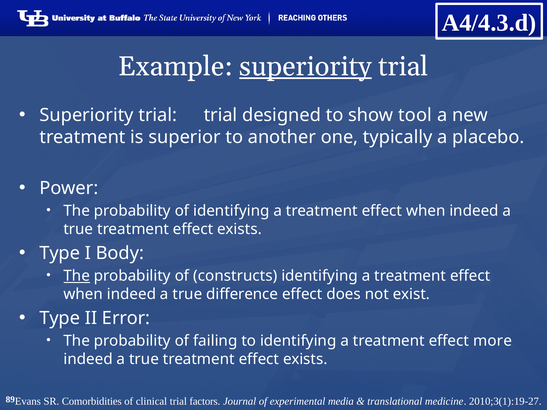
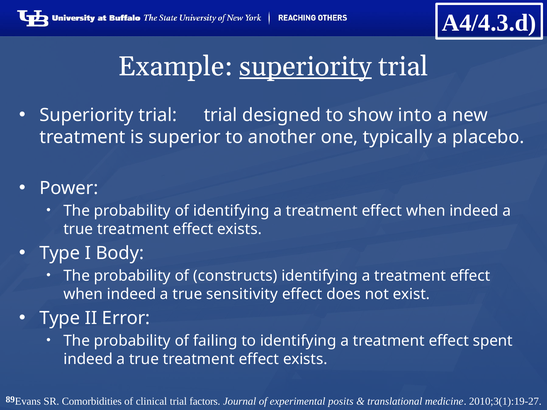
tool: tool -> into
The at (77, 276) underline: present -> none
difference: difference -> sensitivity
more: more -> spent
media: media -> posits
